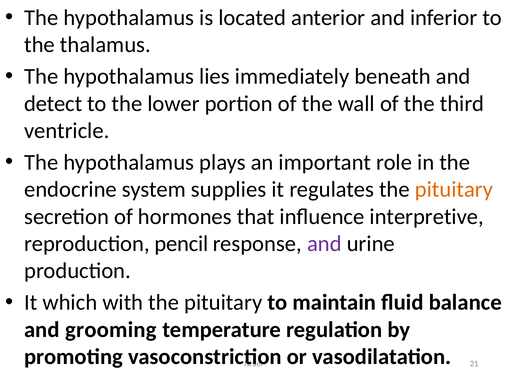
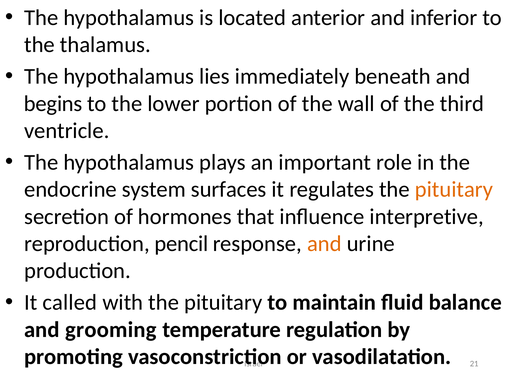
detect: detect -> begins
supplies: supplies -> surfaces
and at (324, 244) colour: purple -> orange
which: which -> called
